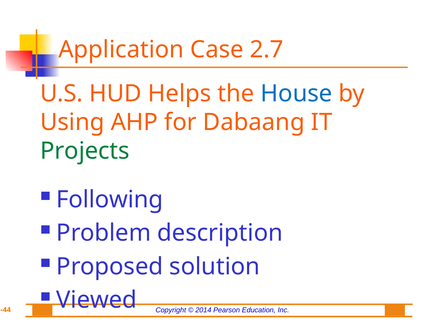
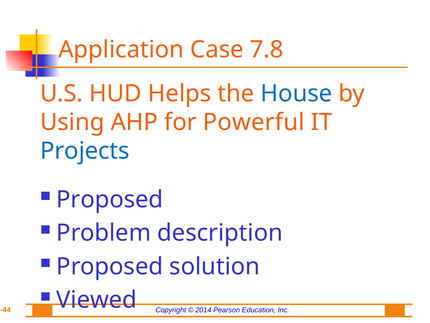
2.7: 2.7 -> 7.8
Dabaang: Dabaang -> Powerful
Projects colour: green -> blue
Following at (110, 199): Following -> Proposed
